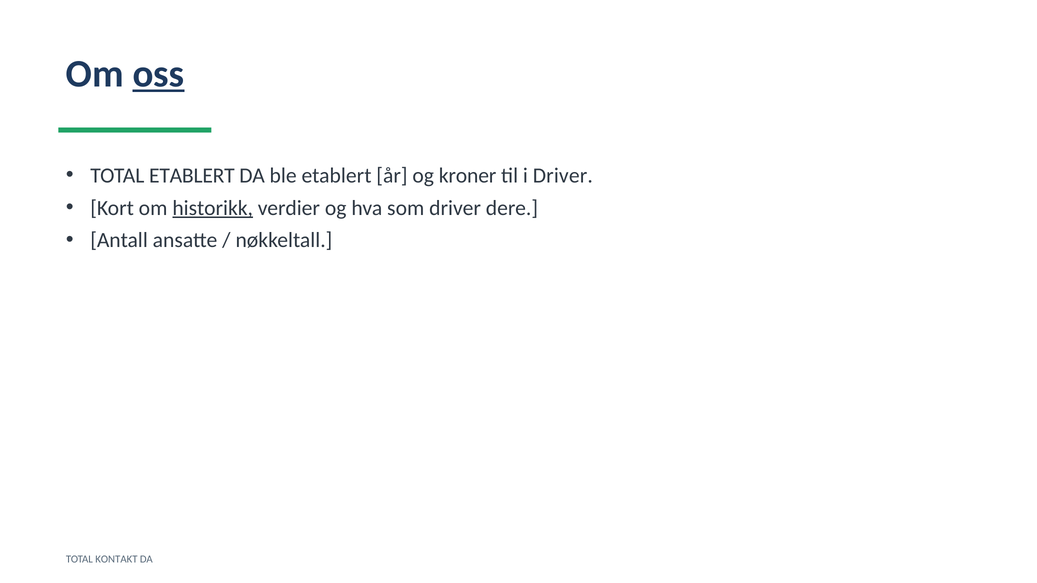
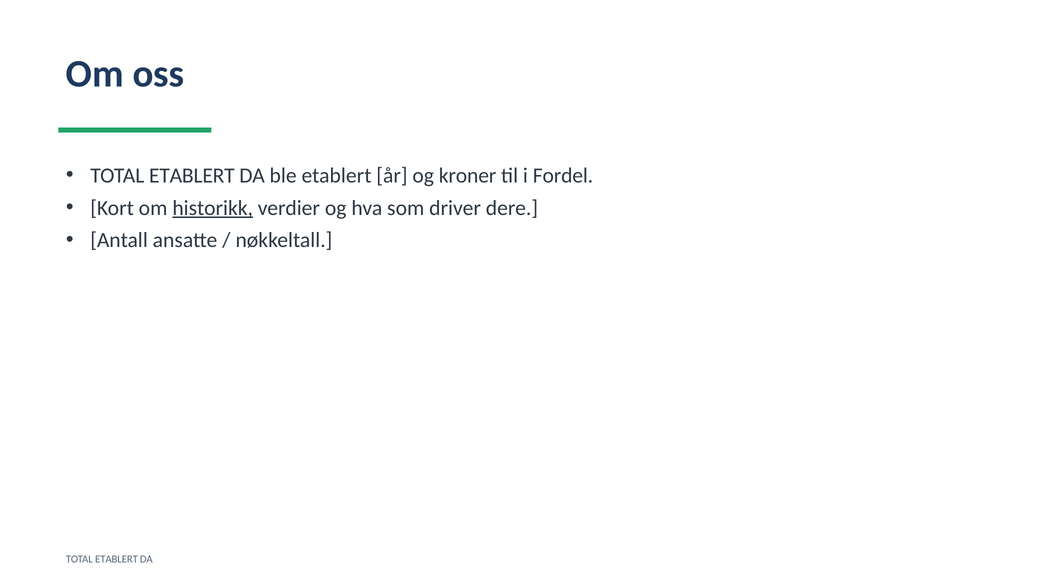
oss underline: present -> none
i Driver: Driver -> Fordel
KONTAKT at (116, 560): KONTAKT -> ETABLERT
